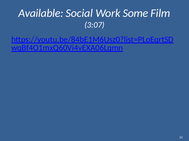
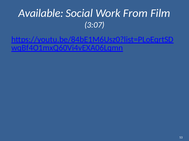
Some: Some -> From
